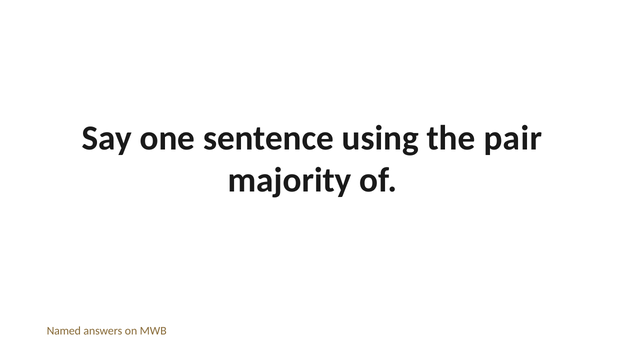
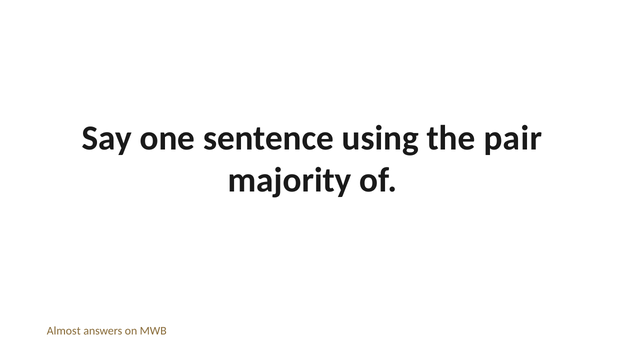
Named: Named -> Almost
